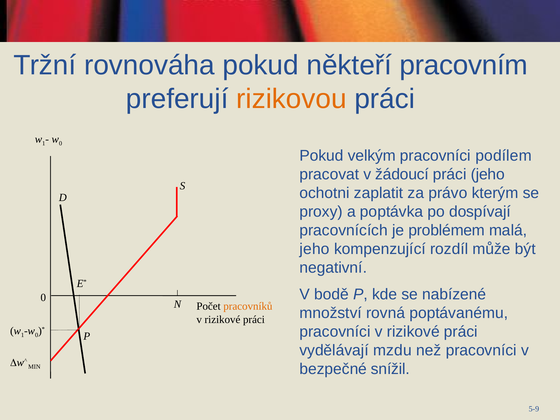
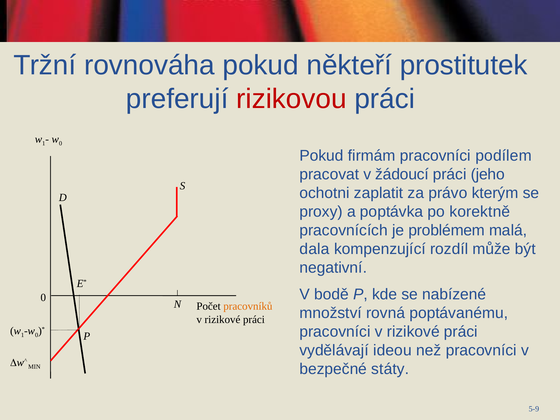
pracovním: pracovním -> prostitutek
rizikovou colour: orange -> red
velkým: velkým -> firmám
dospívají: dospívají -> korektně
jeho at (315, 249): jeho -> dala
mzdu: mzdu -> ideou
snížil: snížil -> státy
